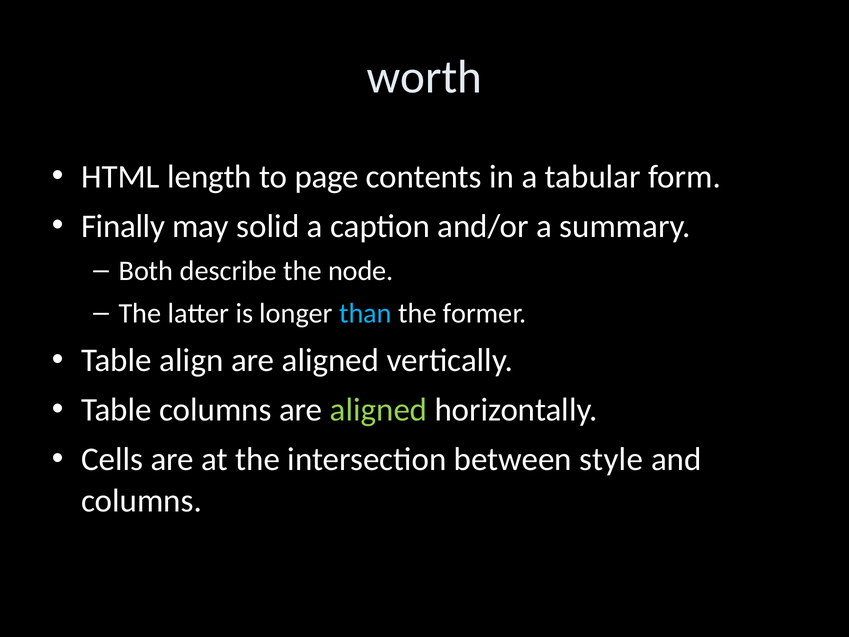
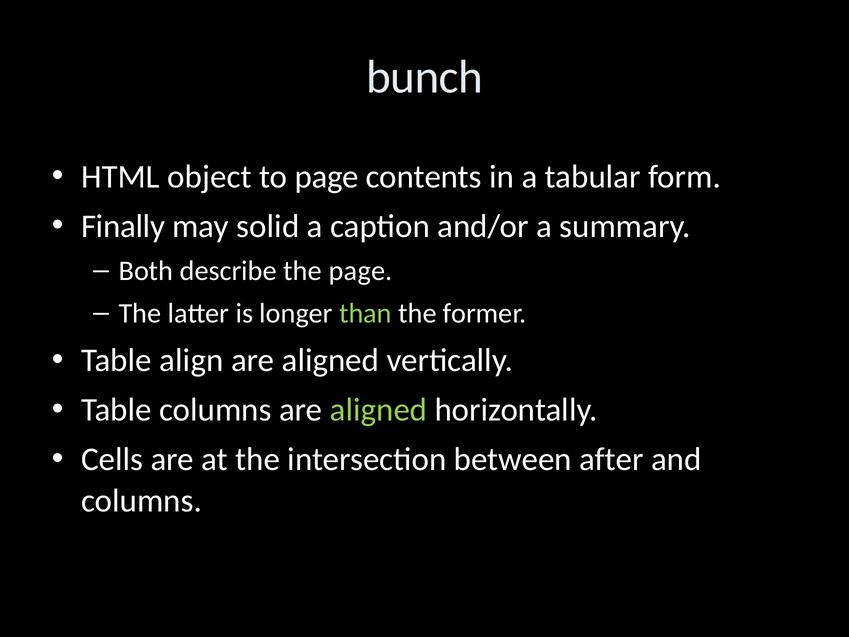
worth: worth -> bunch
length: length -> object
the node: node -> page
than colour: light blue -> light green
style: style -> after
